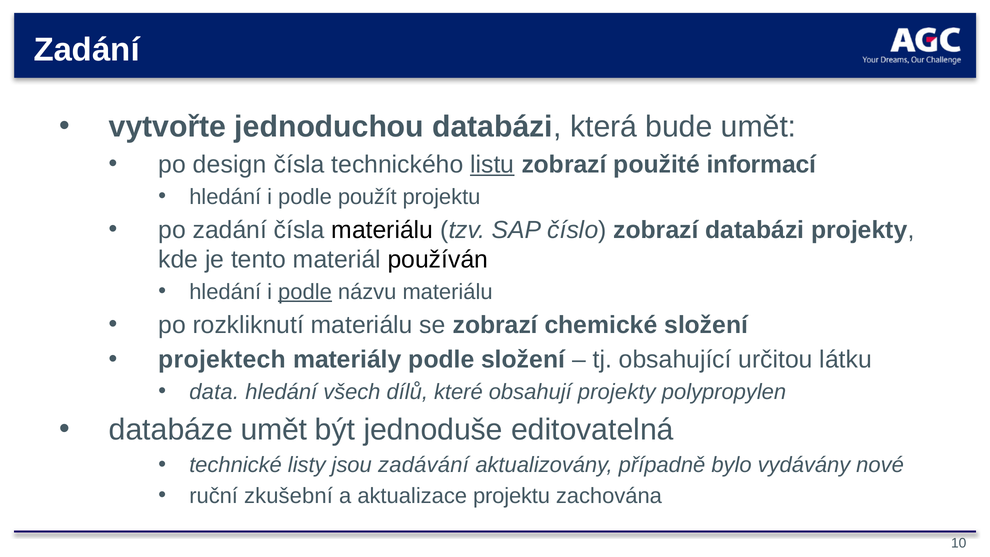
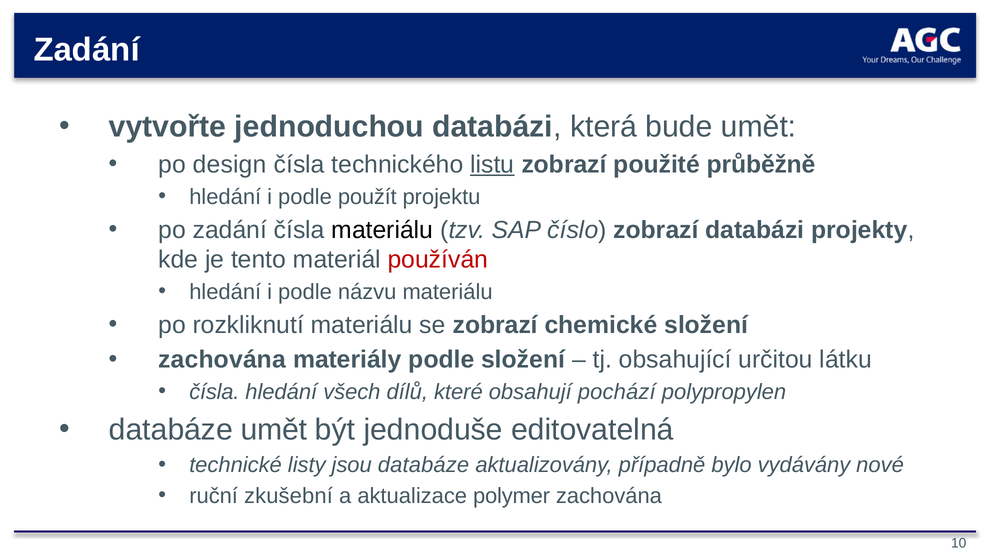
informací: informací -> průběžně
používán colour: black -> red
podle at (305, 292) underline: present -> none
projektech at (222, 360): projektech -> zachována
data at (214, 392): data -> čísla
obsahují projekty: projekty -> pochází
jsou zadávání: zadávání -> databáze
aktualizace projektu: projektu -> polymer
